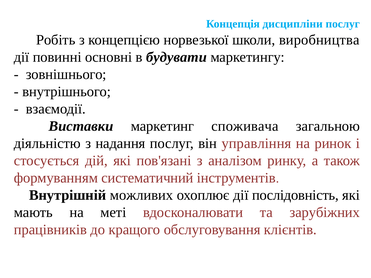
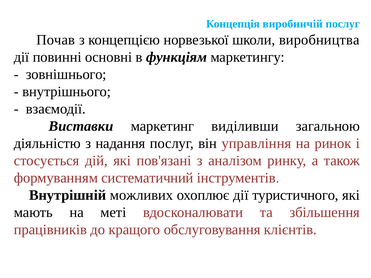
дисципліни: дисципліни -> виробничій
Робіть: Робіть -> Почав
будувати: будувати -> функціям
споживача: споживача -> виділивши
послідовність: послідовність -> туристичного
зарубіжних: зарубіжних -> збільшення
